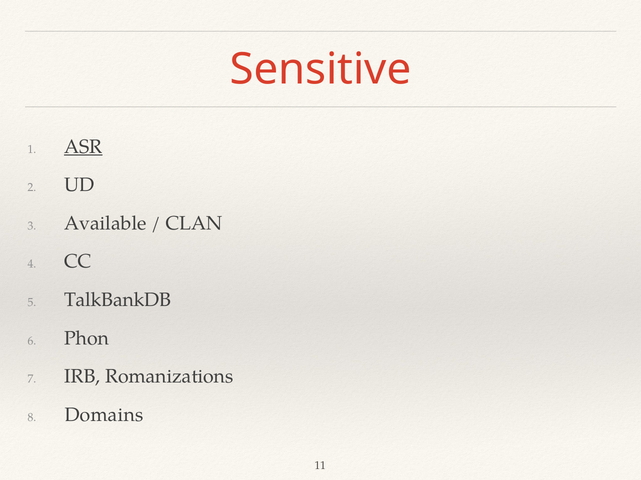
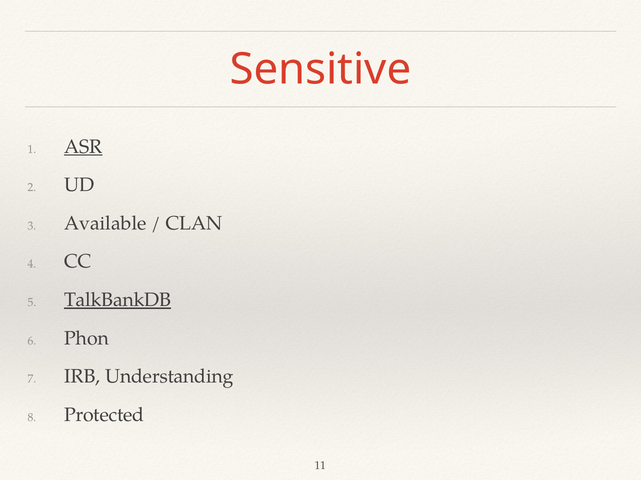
TalkBankDB underline: none -> present
Romanizations: Romanizations -> Understanding
Domains: Domains -> Protected
